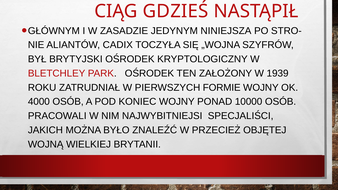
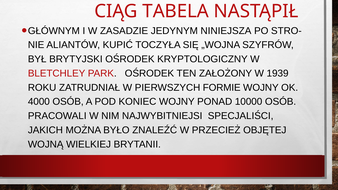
GDZIEŚ: GDZIEŚ -> TABELA
CADIX: CADIX -> KUPIĆ
